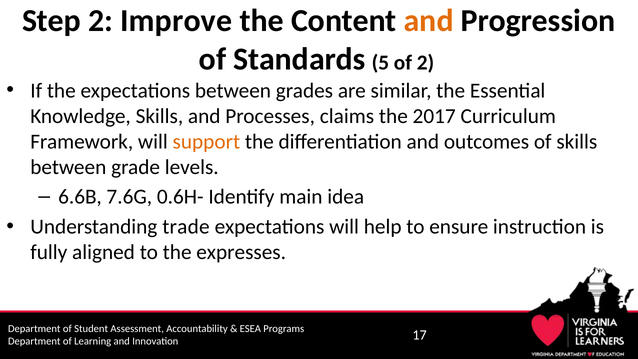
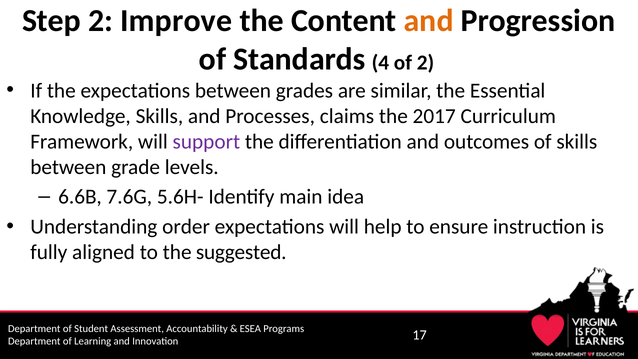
5: 5 -> 4
support colour: orange -> purple
0.6H-: 0.6H- -> 5.6H-
trade: trade -> order
expresses: expresses -> suggested
